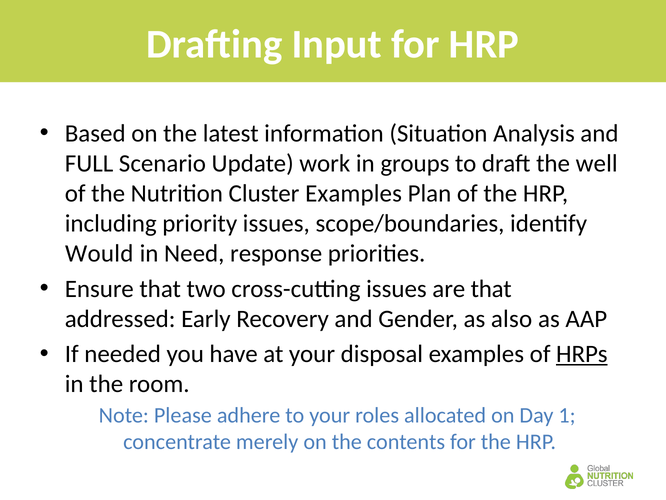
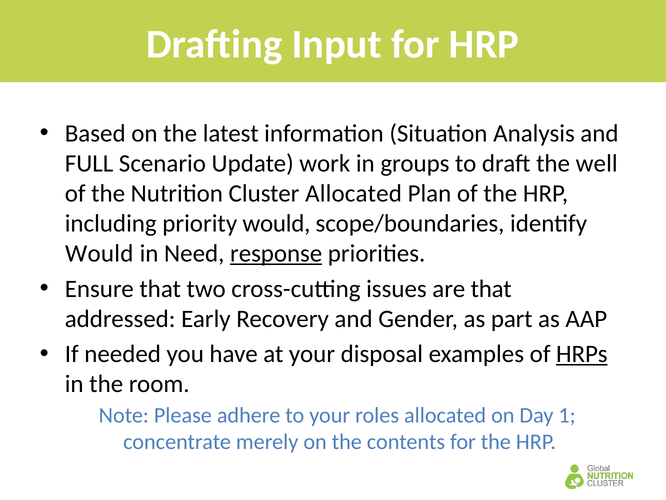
Cluster Examples: Examples -> Allocated
priority issues: issues -> would
response underline: none -> present
also: also -> part
